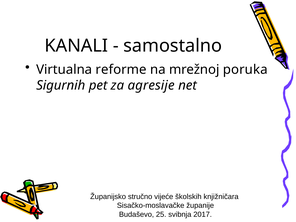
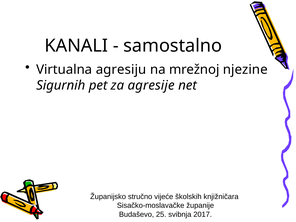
reforme: reforme -> agresiju
poruka: poruka -> njezine
